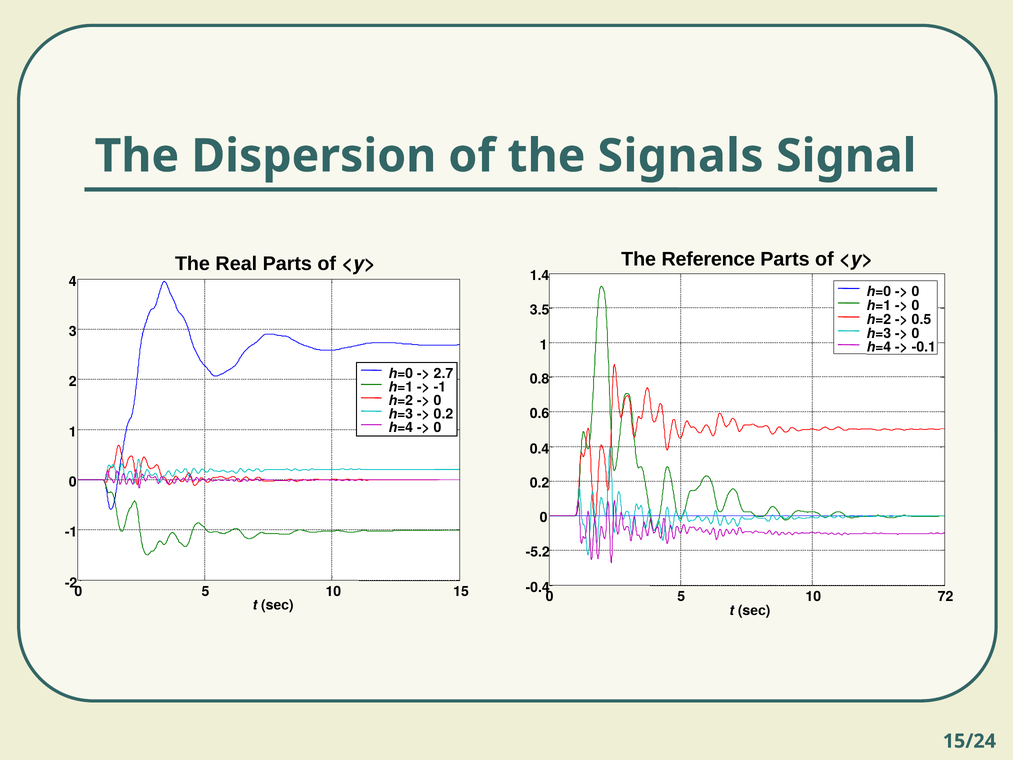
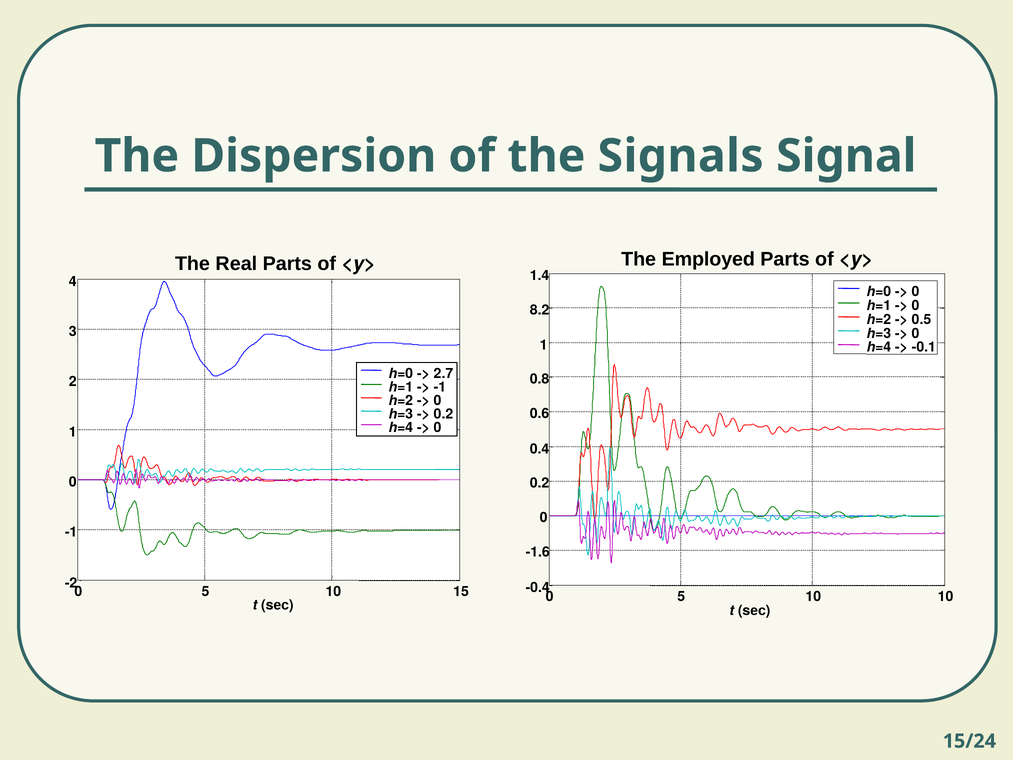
Reference: Reference -> Employed
3.5: 3.5 -> 8.2
-5.2: -5.2 -> -1.6
10 72: 72 -> 10
